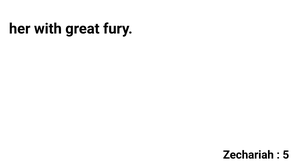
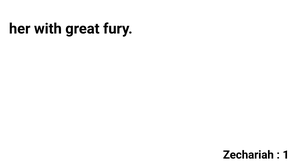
5: 5 -> 1
